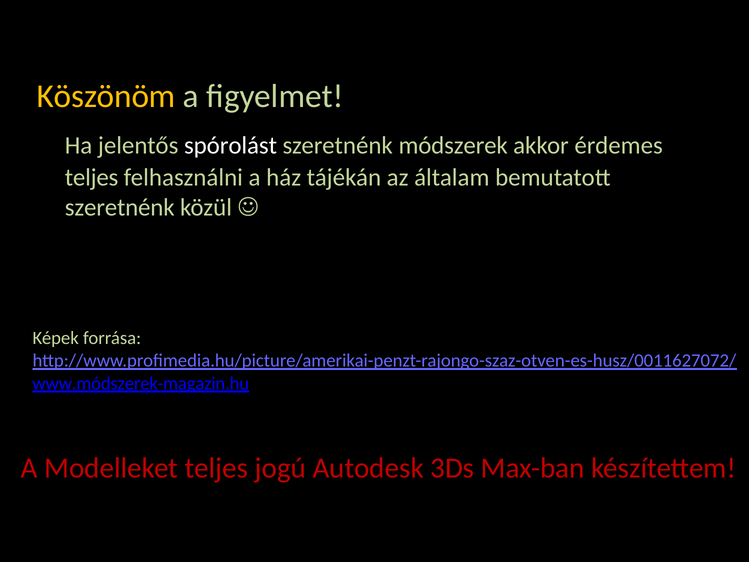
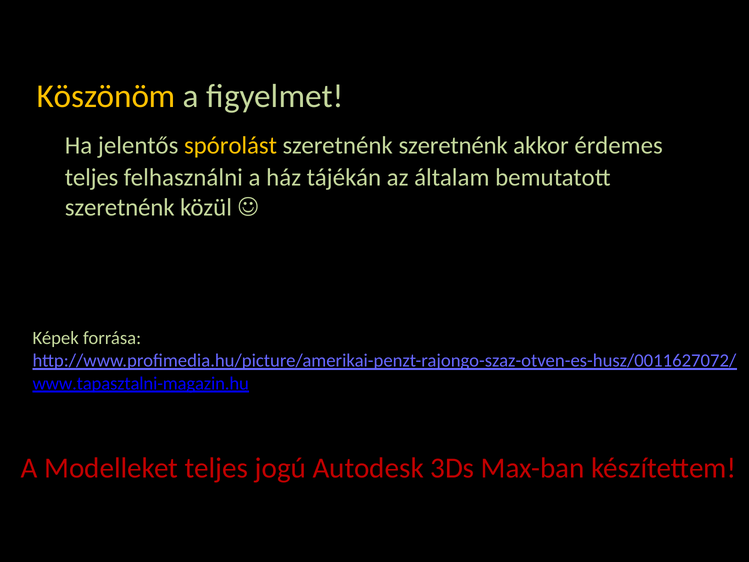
spórolást colour: white -> yellow
szeretnénk módszerek: módszerek -> szeretnénk
www.módszerek-magazin.hu: www.módszerek-magazin.hu -> www.tapasztalni-magazin.hu
